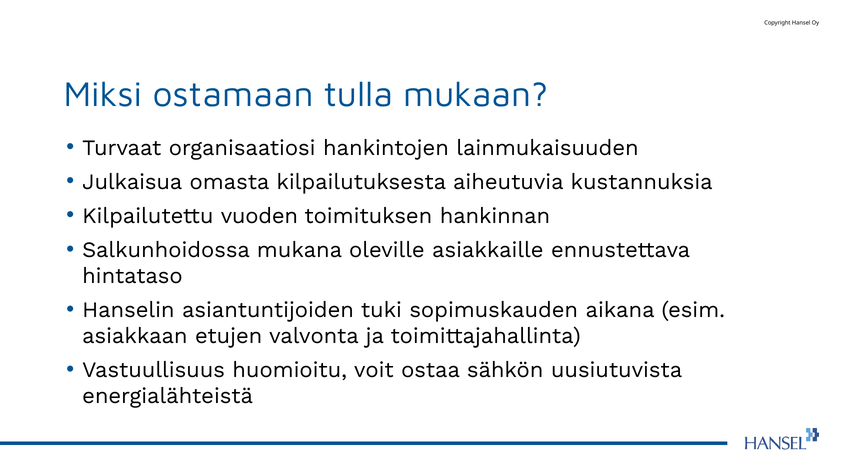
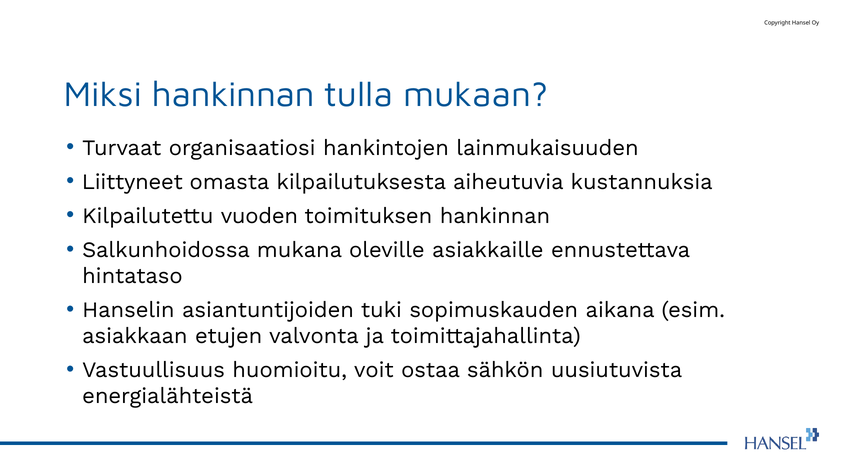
Miksi ostamaan: ostamaan -> hankinnan
Julkaisua: Julkaisua -> Liittyneet
